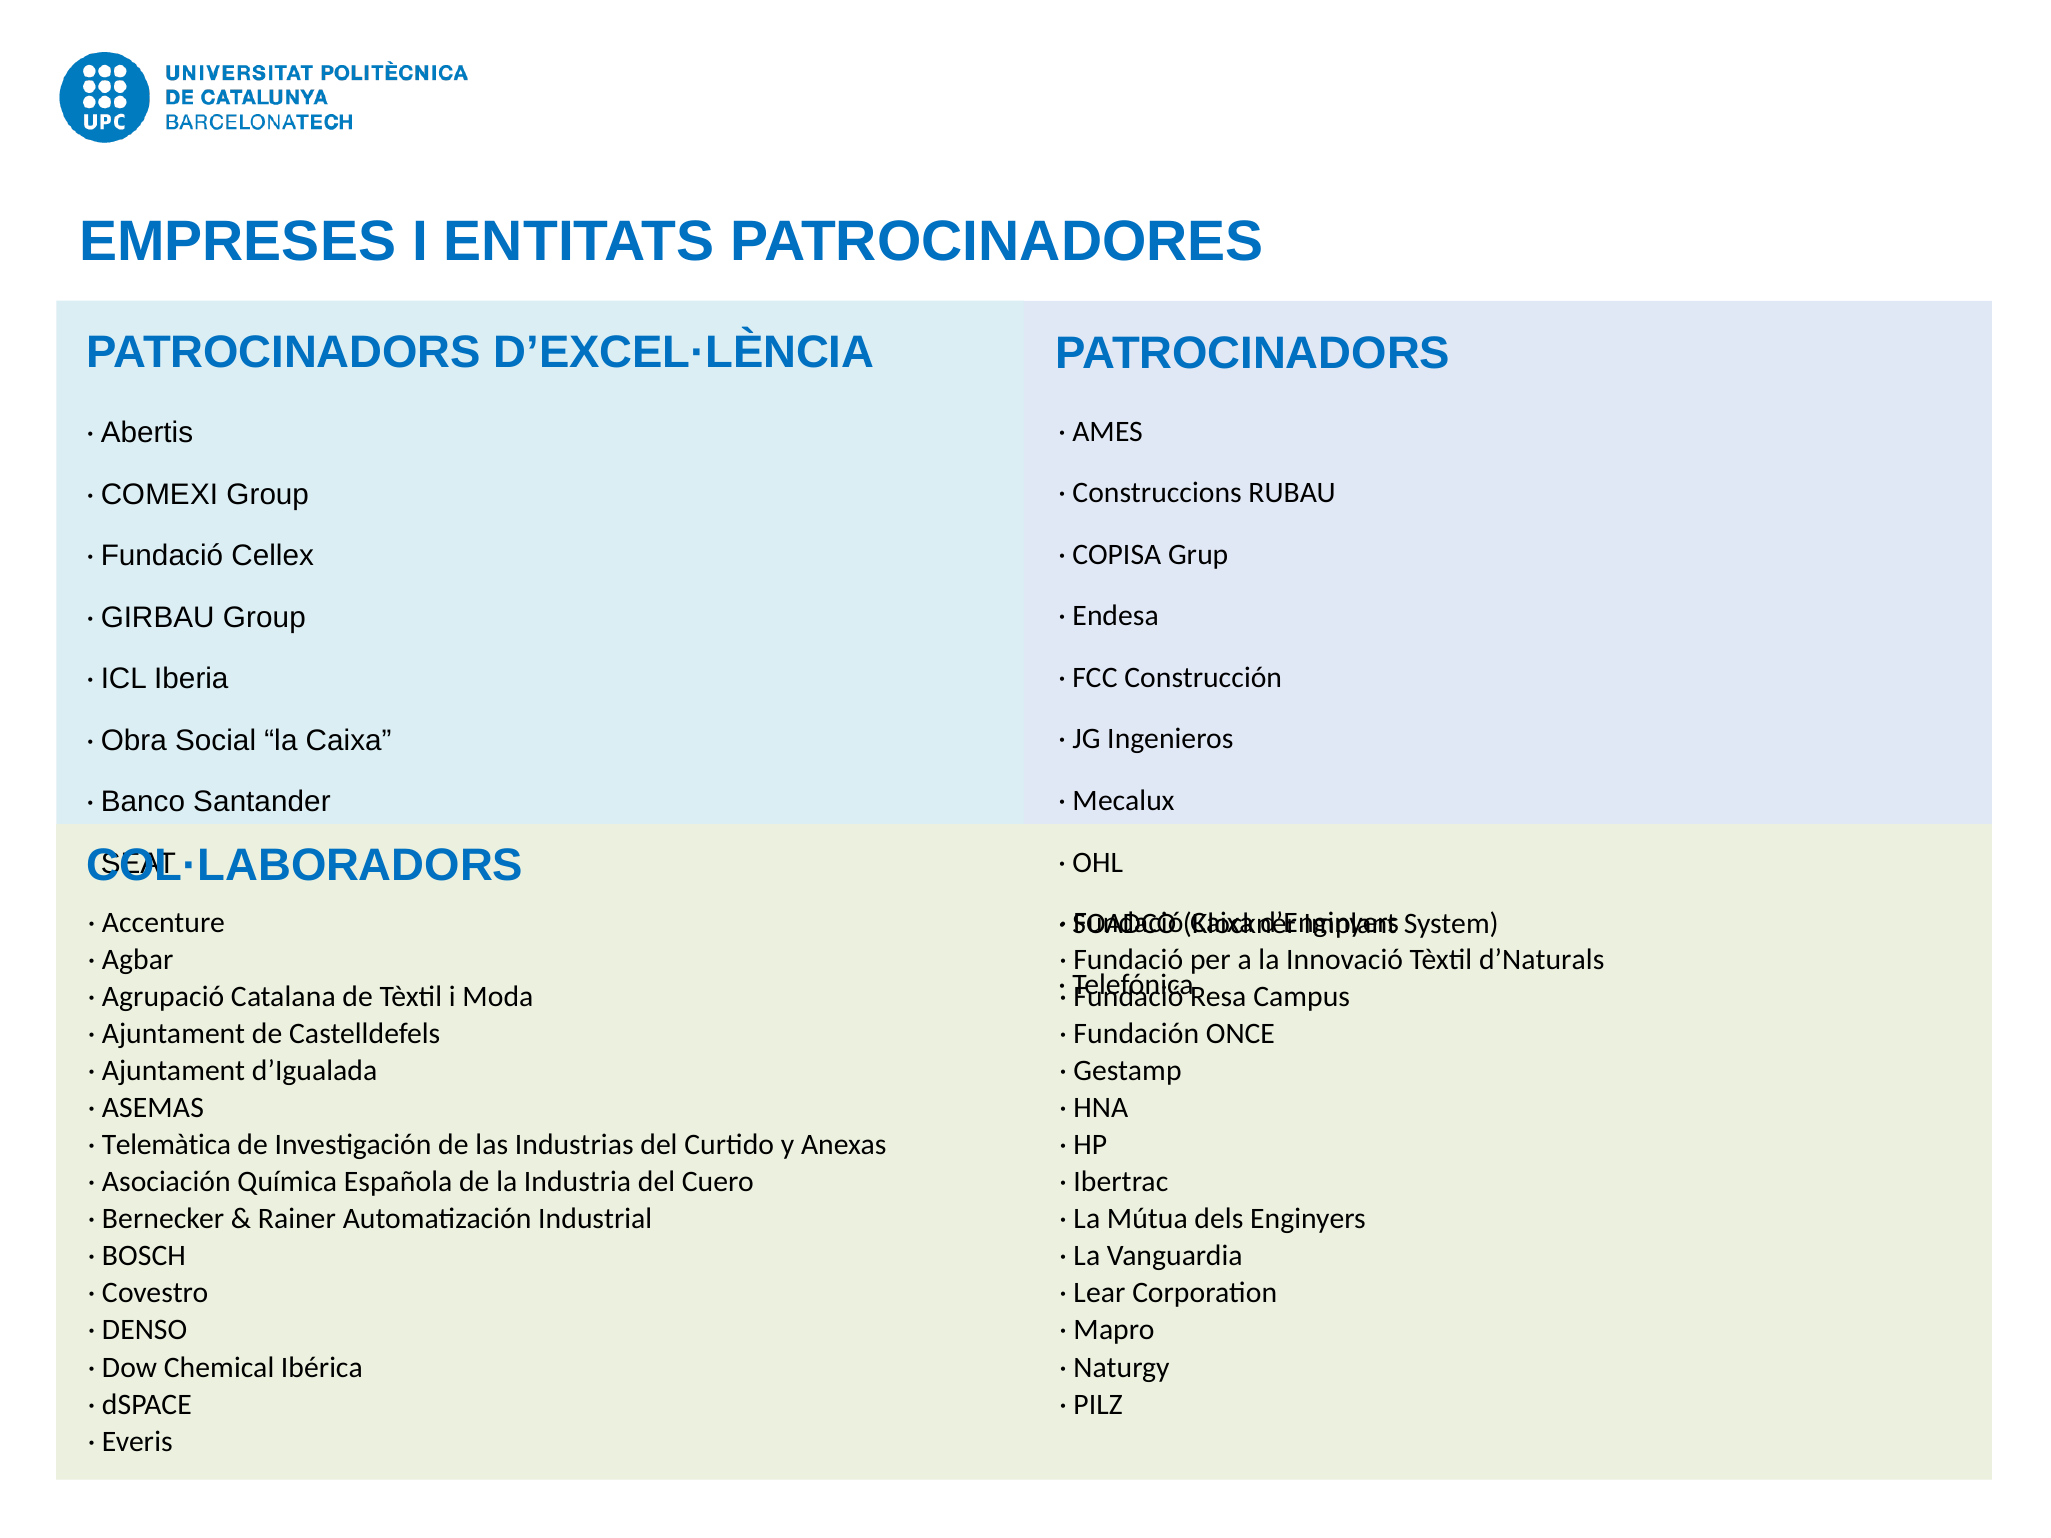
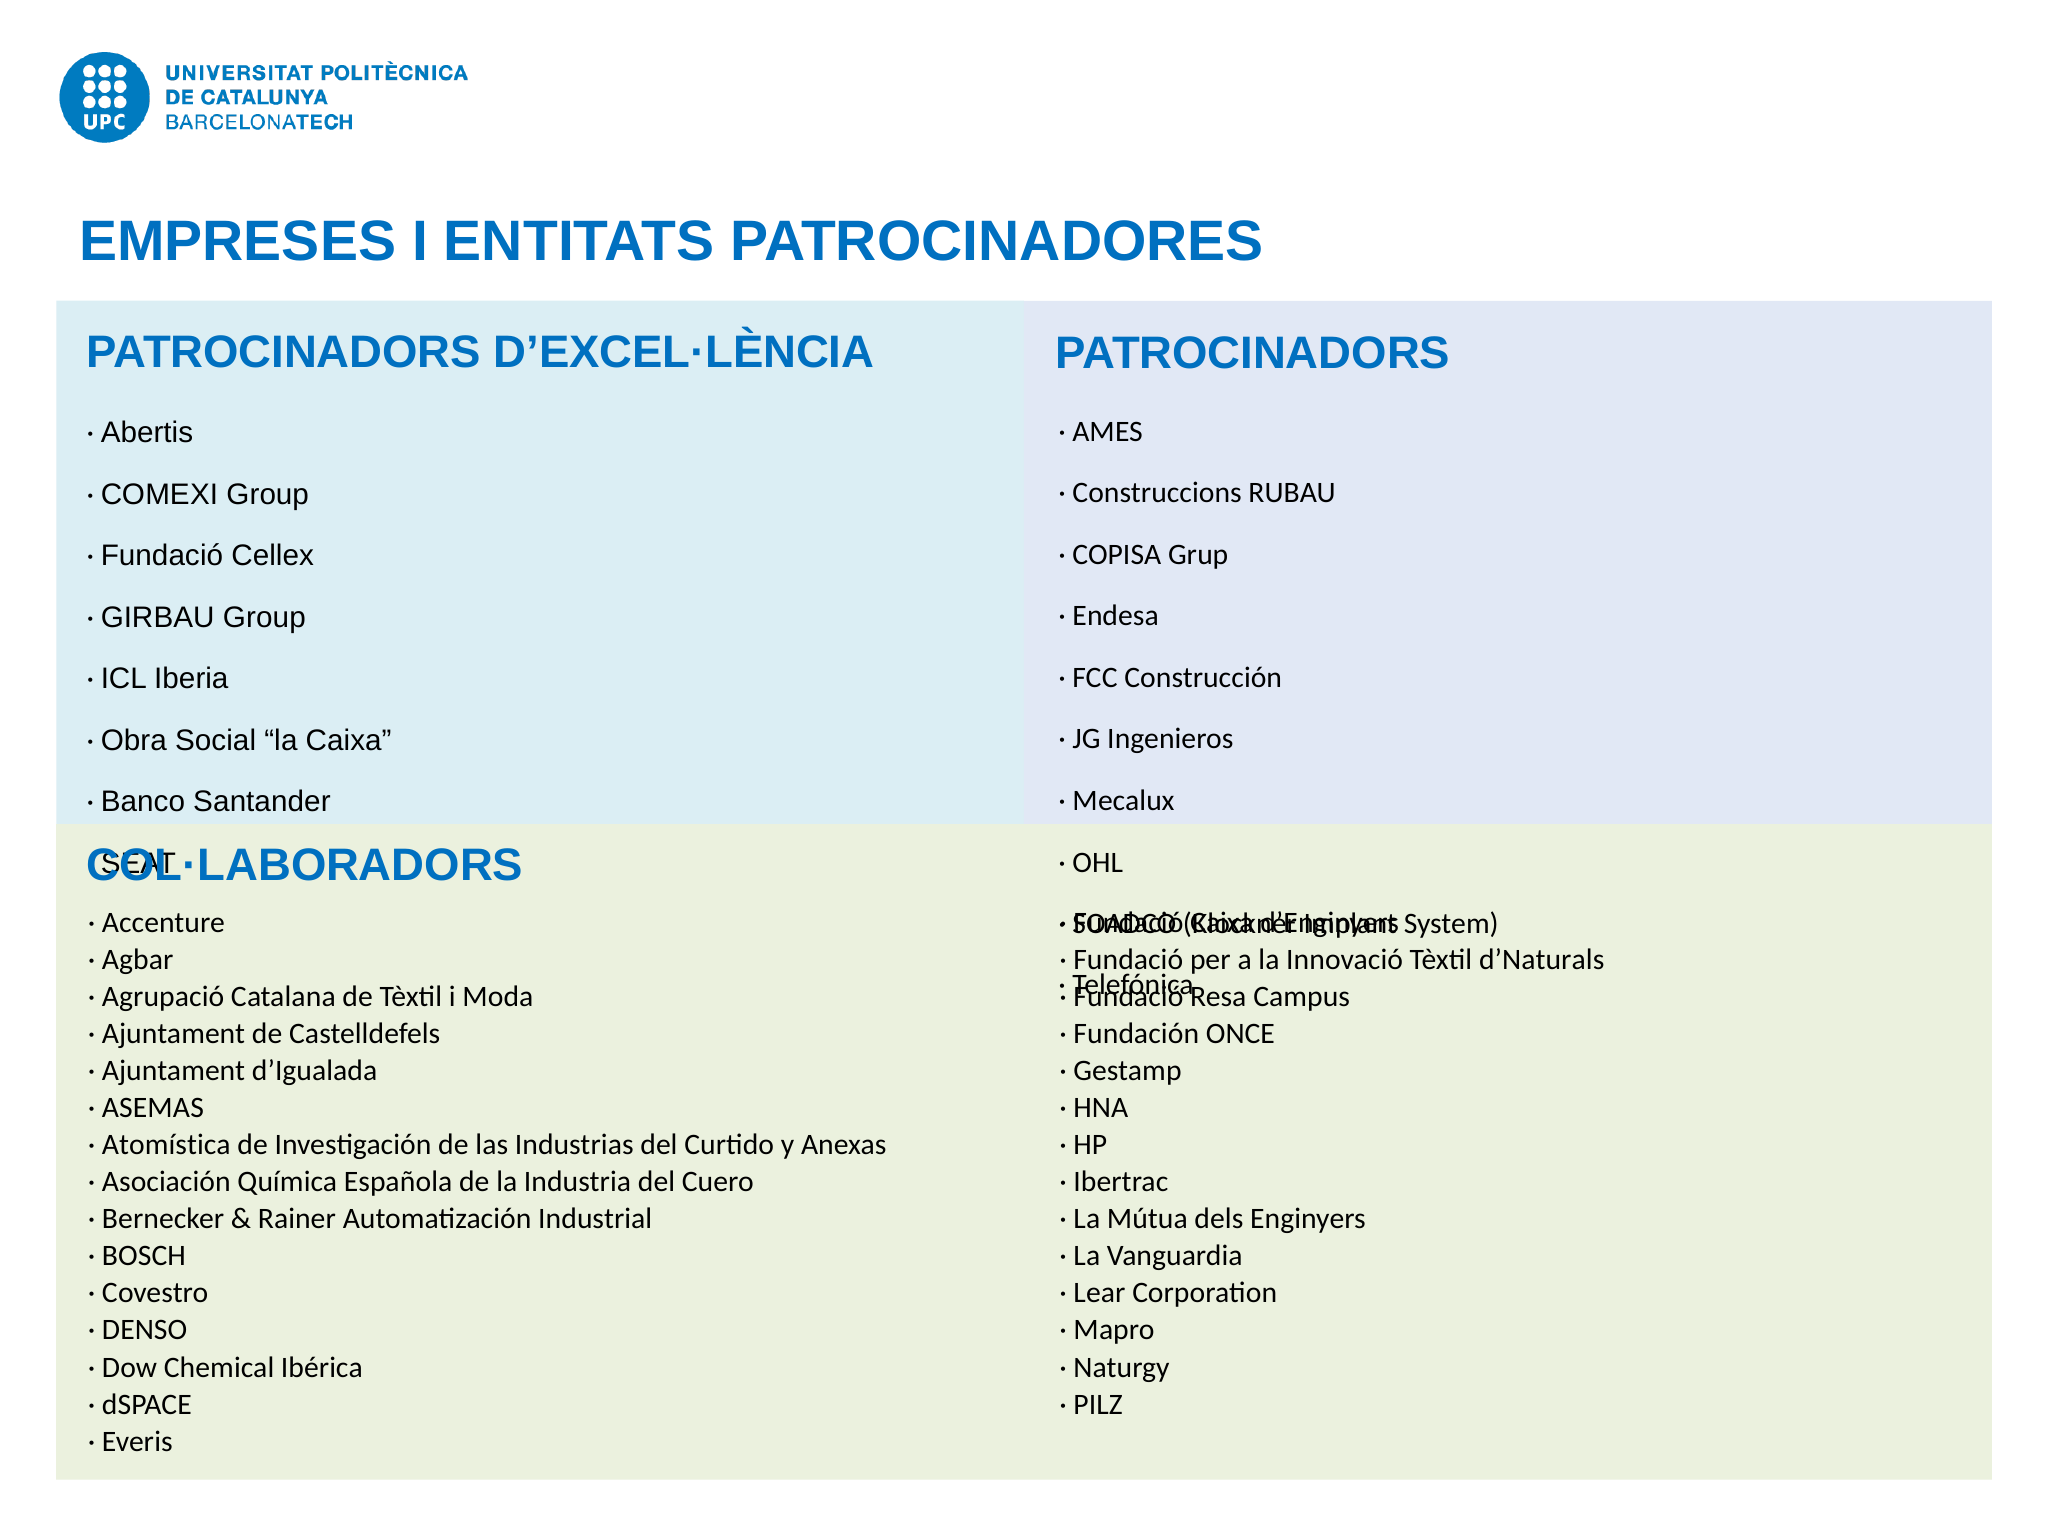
Telemàtica: Telemàtica -> Atomística
